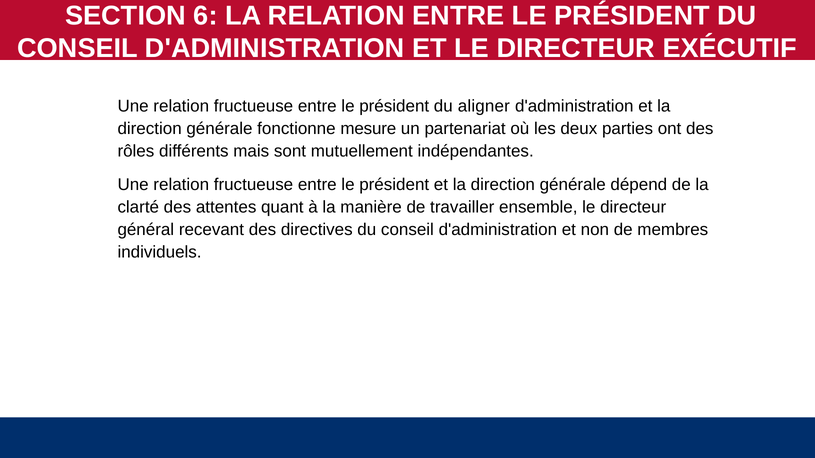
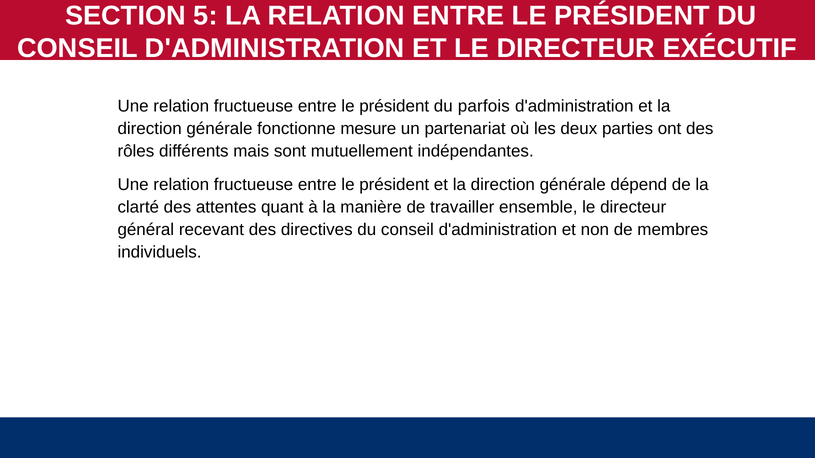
6: 6 -> 5
aligner: aligner -> parfois
